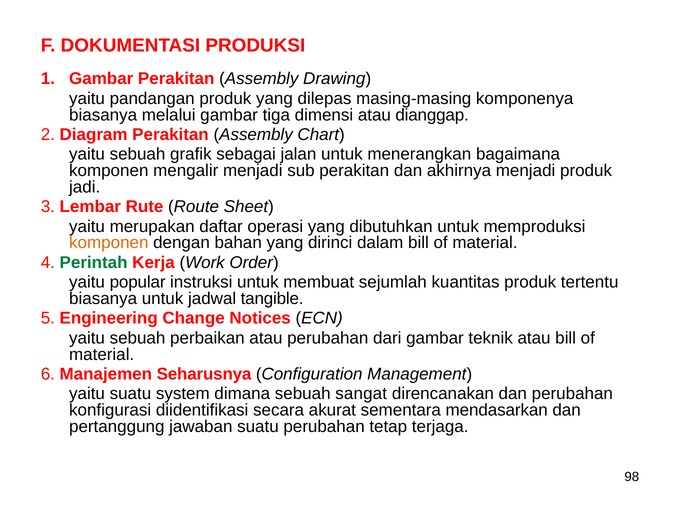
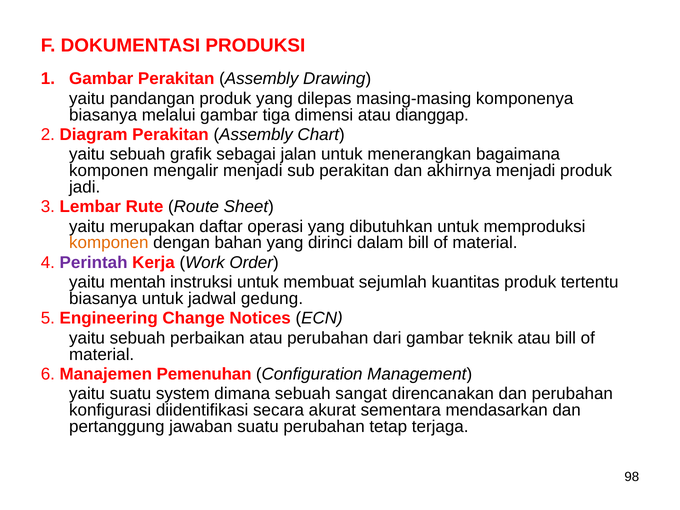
Perintah colour: green -> purple
popular: popular -> mentah
tangible: tangible -> gedung
Seharusnya: Seharusnya -> Pemenuhan
